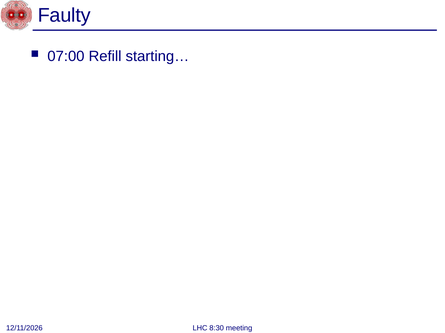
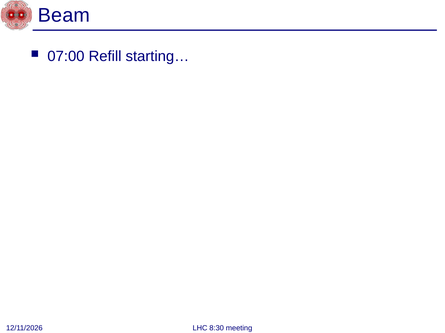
Faulty: Faulty -> Beam
